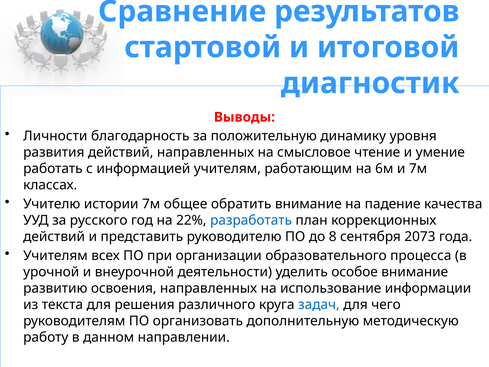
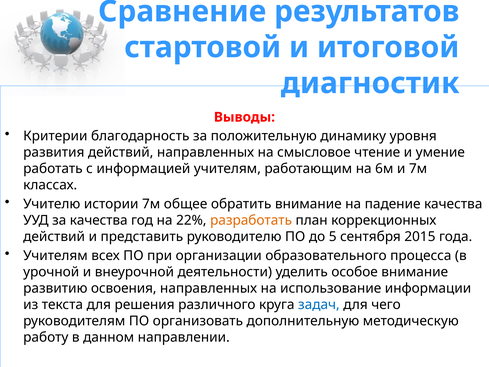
Личности: Личности -> Критерии
за русского: русского -> качества
разработать colour: blue -> orange
8: 8 -> 5
2073: 2073 -> 2015
